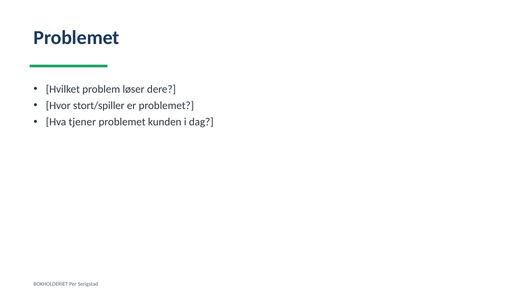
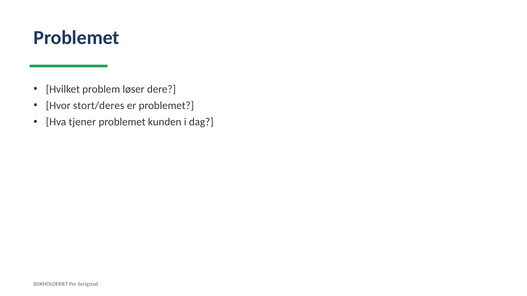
stort/spiller: stort/spiller -> stort/deres
